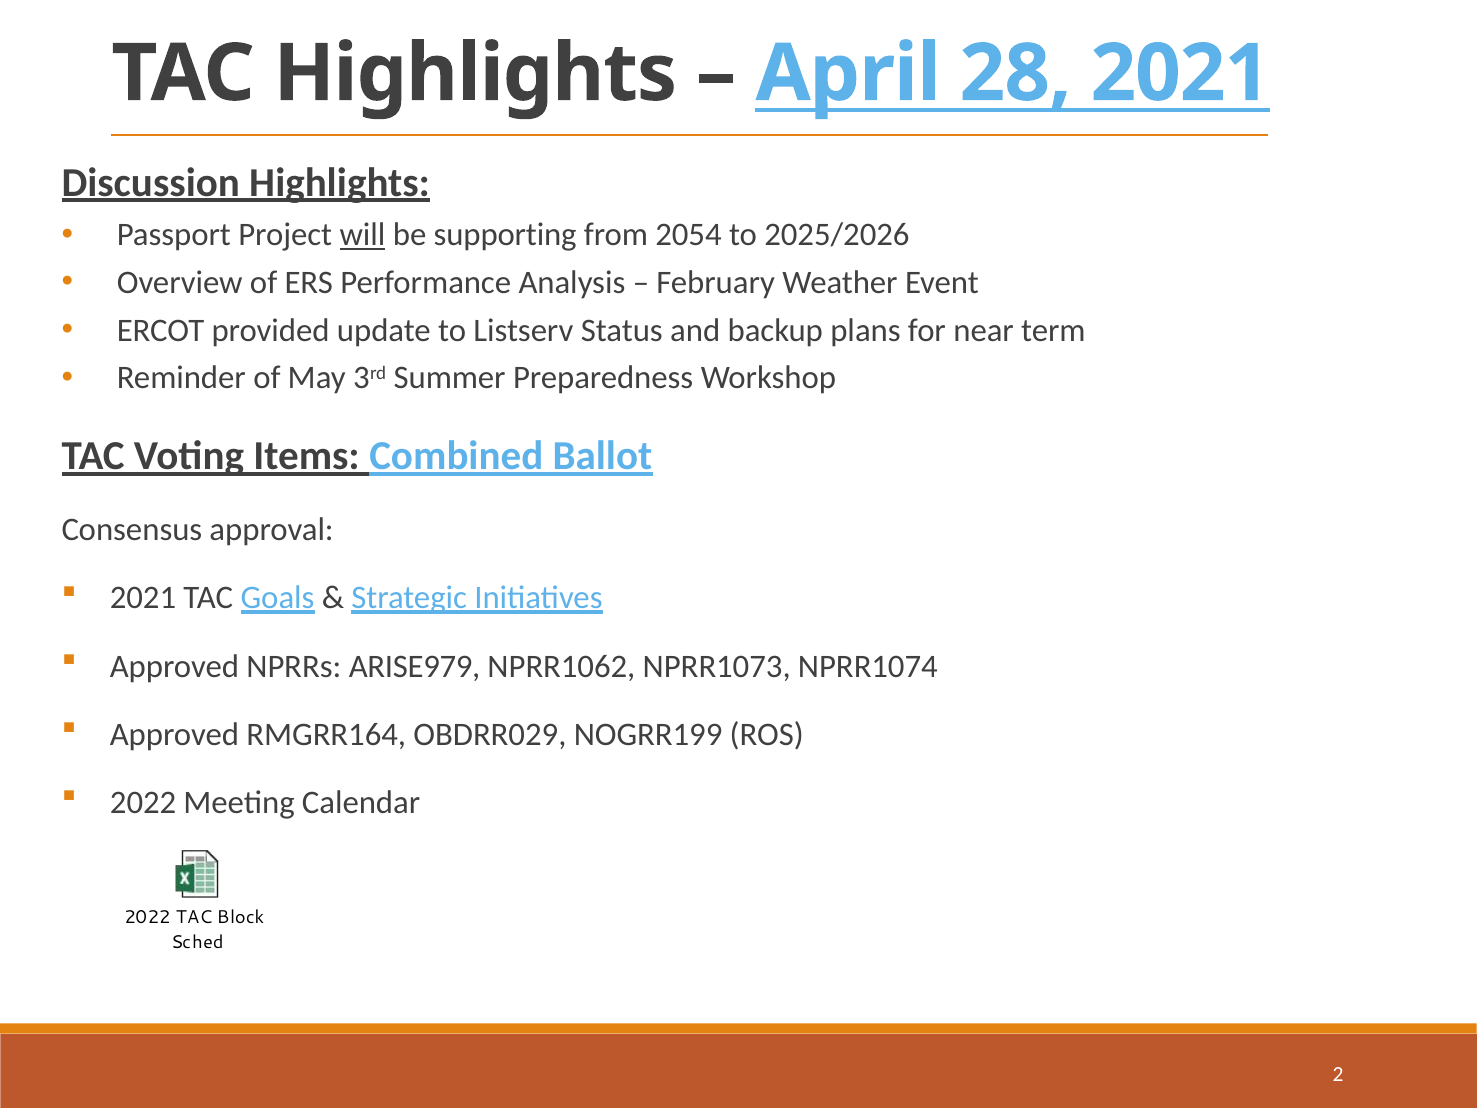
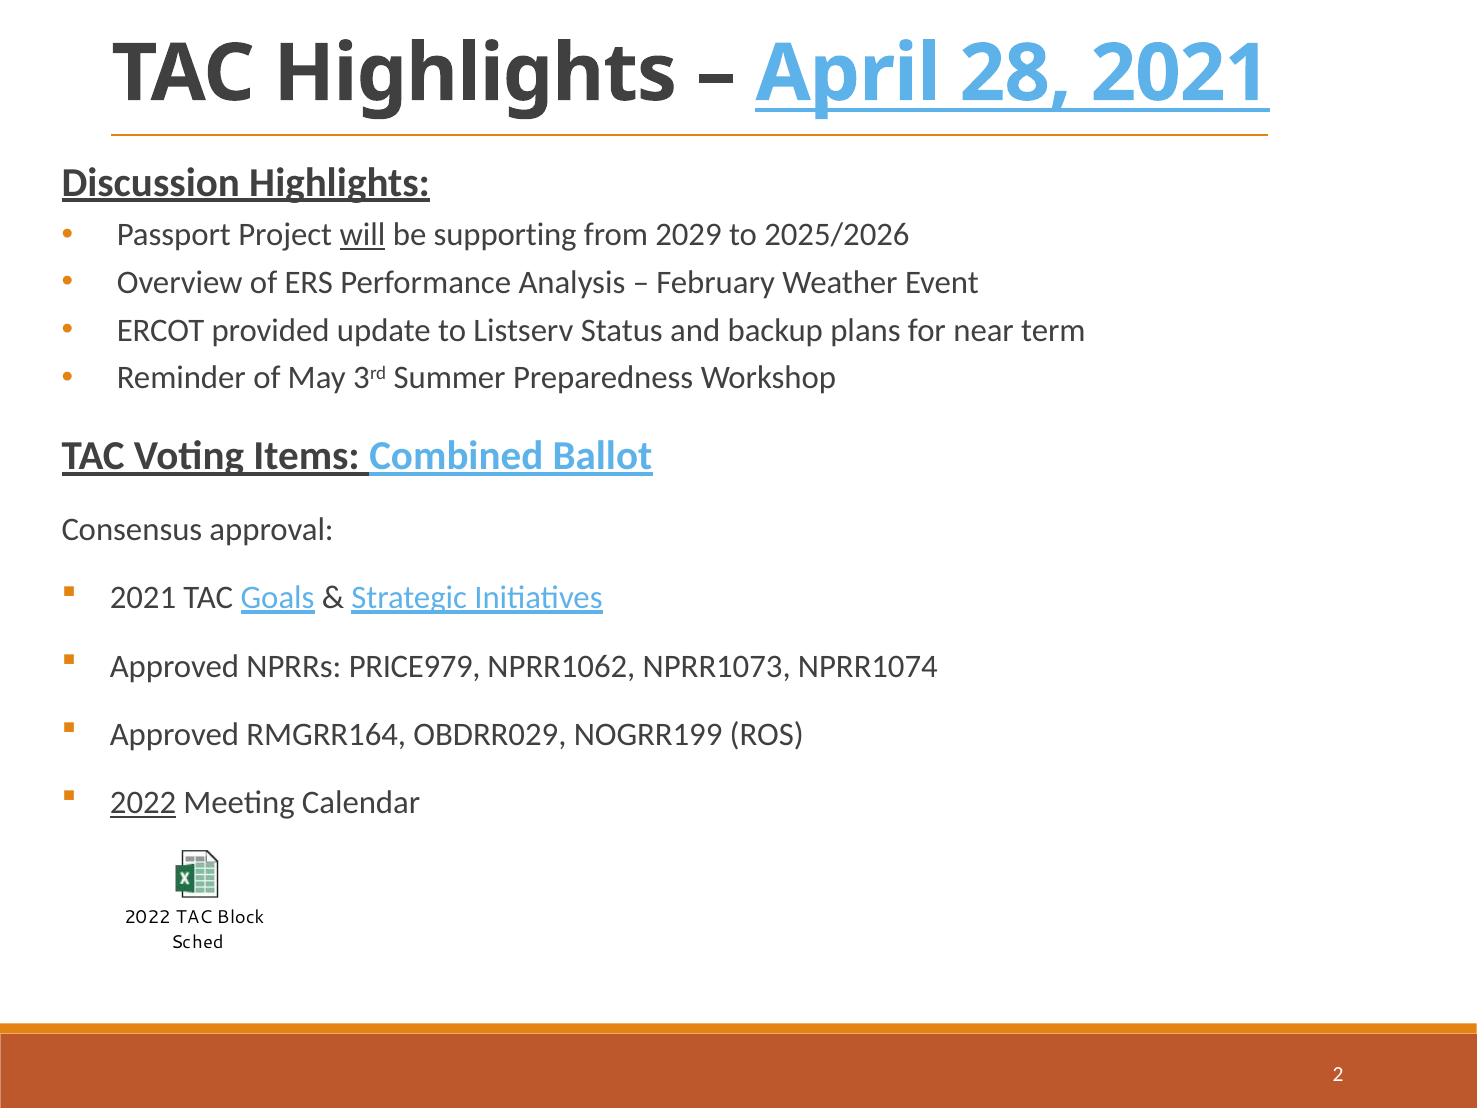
2054: 2054 -> 2029
ARISE979: ARISE979 -> PRICE979
2022 at (143, 802) underline: none -> present
